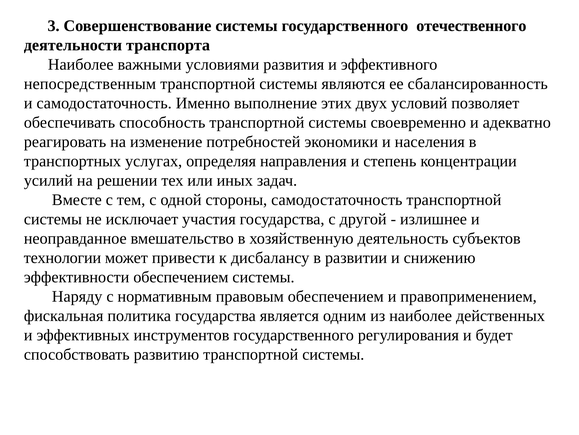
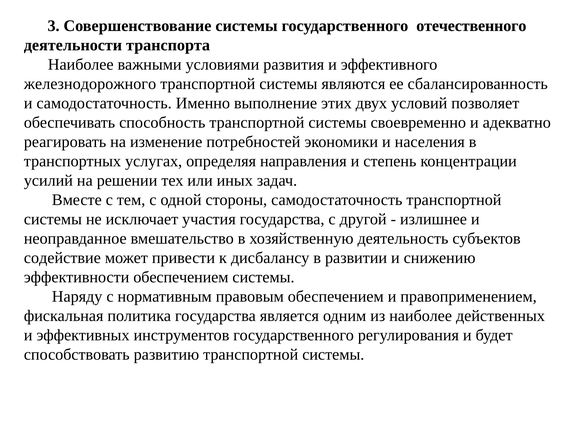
непосредственным: непосредственным -> железнодорожного
технологии: технологии -> содействие
